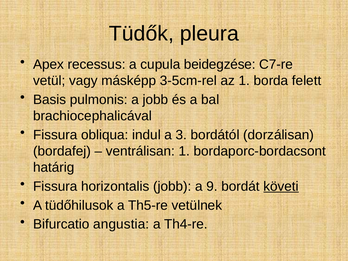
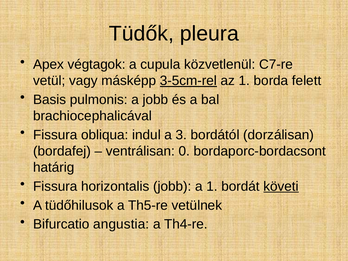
recessus: recessus -> végtagok
beidegzése: beidegzése -> közvetlenül
3-5cm-rel underline: none -> present
ventrálisan 1: 1 -> 0
a 9: 9 -> 1
